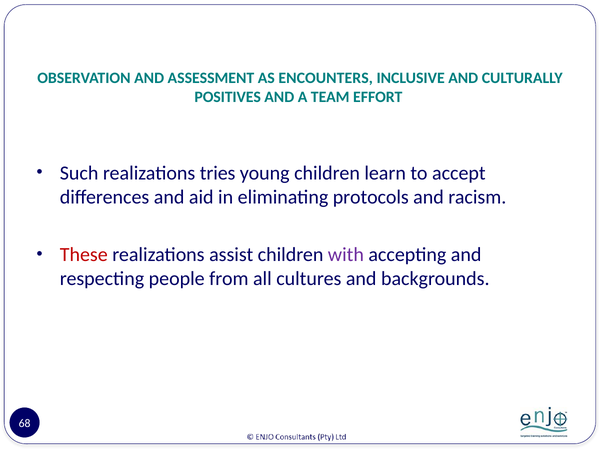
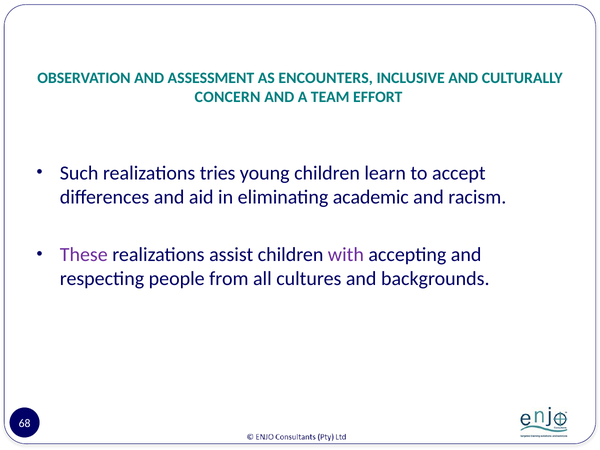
POSITIVES: POSITIVES -> CONCERN
protocols: protocols -> academic
These colour: red -> purple
